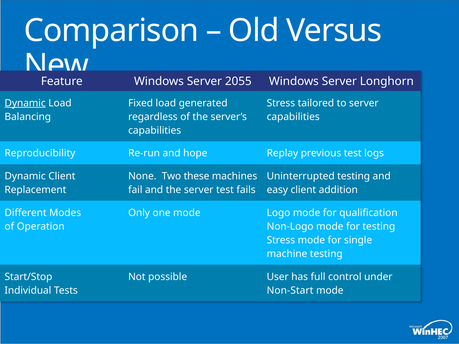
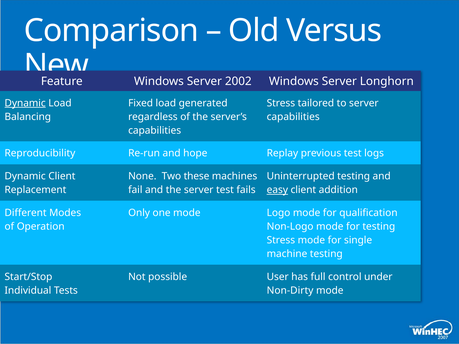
2055: 2055 -> 2002
easy underline: none -> present
Non-Start: Non-Start -> Non-Dirty
